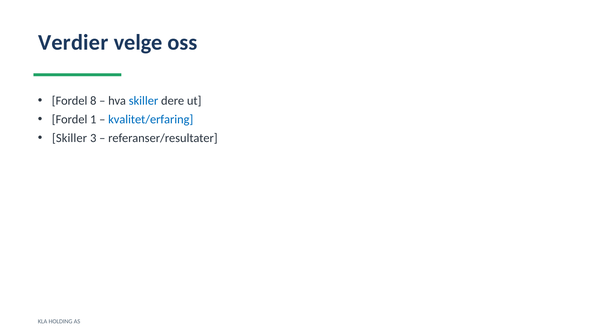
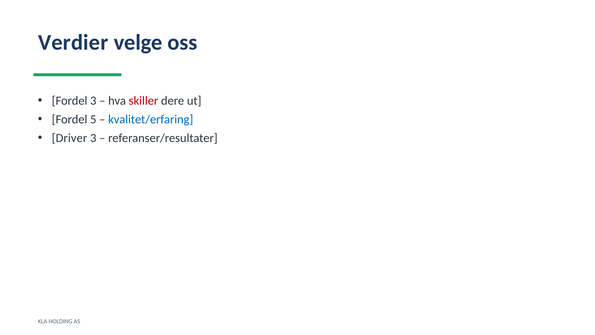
Fordel 8: 8 -> 3
skiller at (144, 101) colour: blue -> red
1: 1 -> 5
Skiller at (70, 138): Skiller -> Driver
